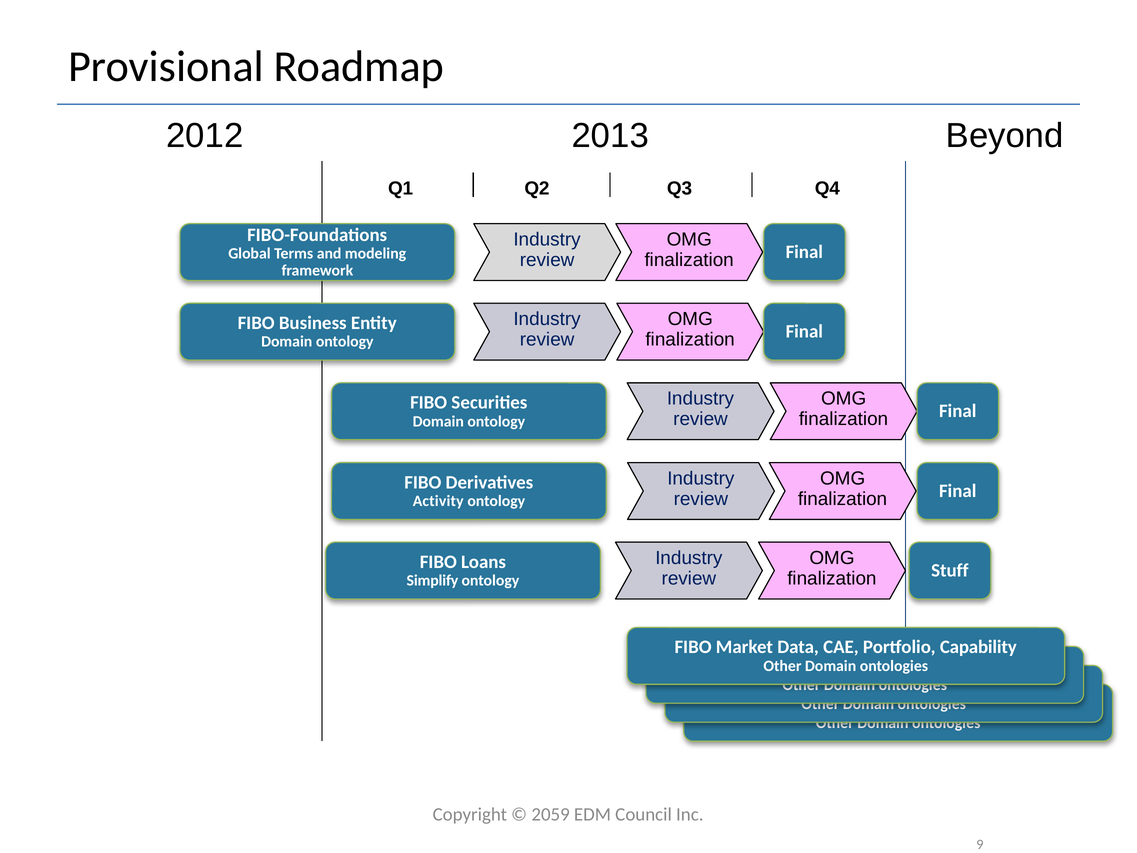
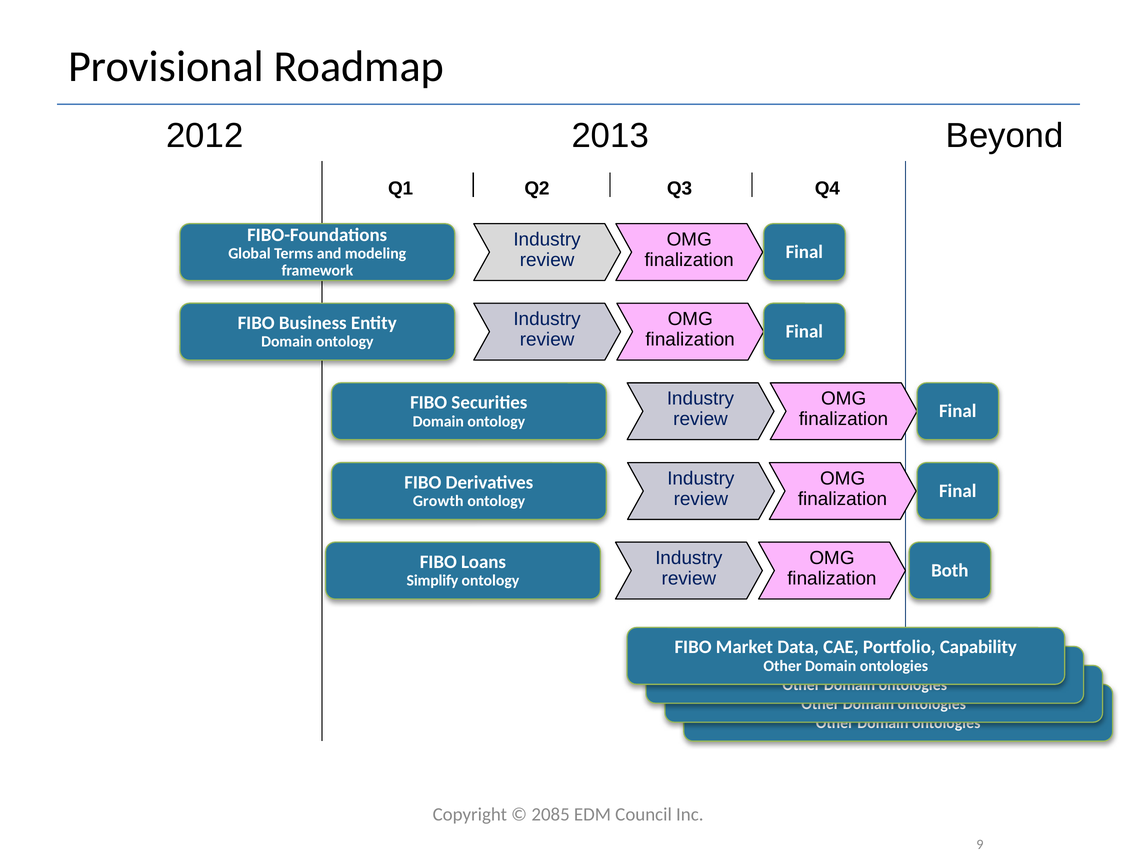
Activity: Activity -> Growth
Stuff: Stuff -> Both
2059: 2059 -> 2085
